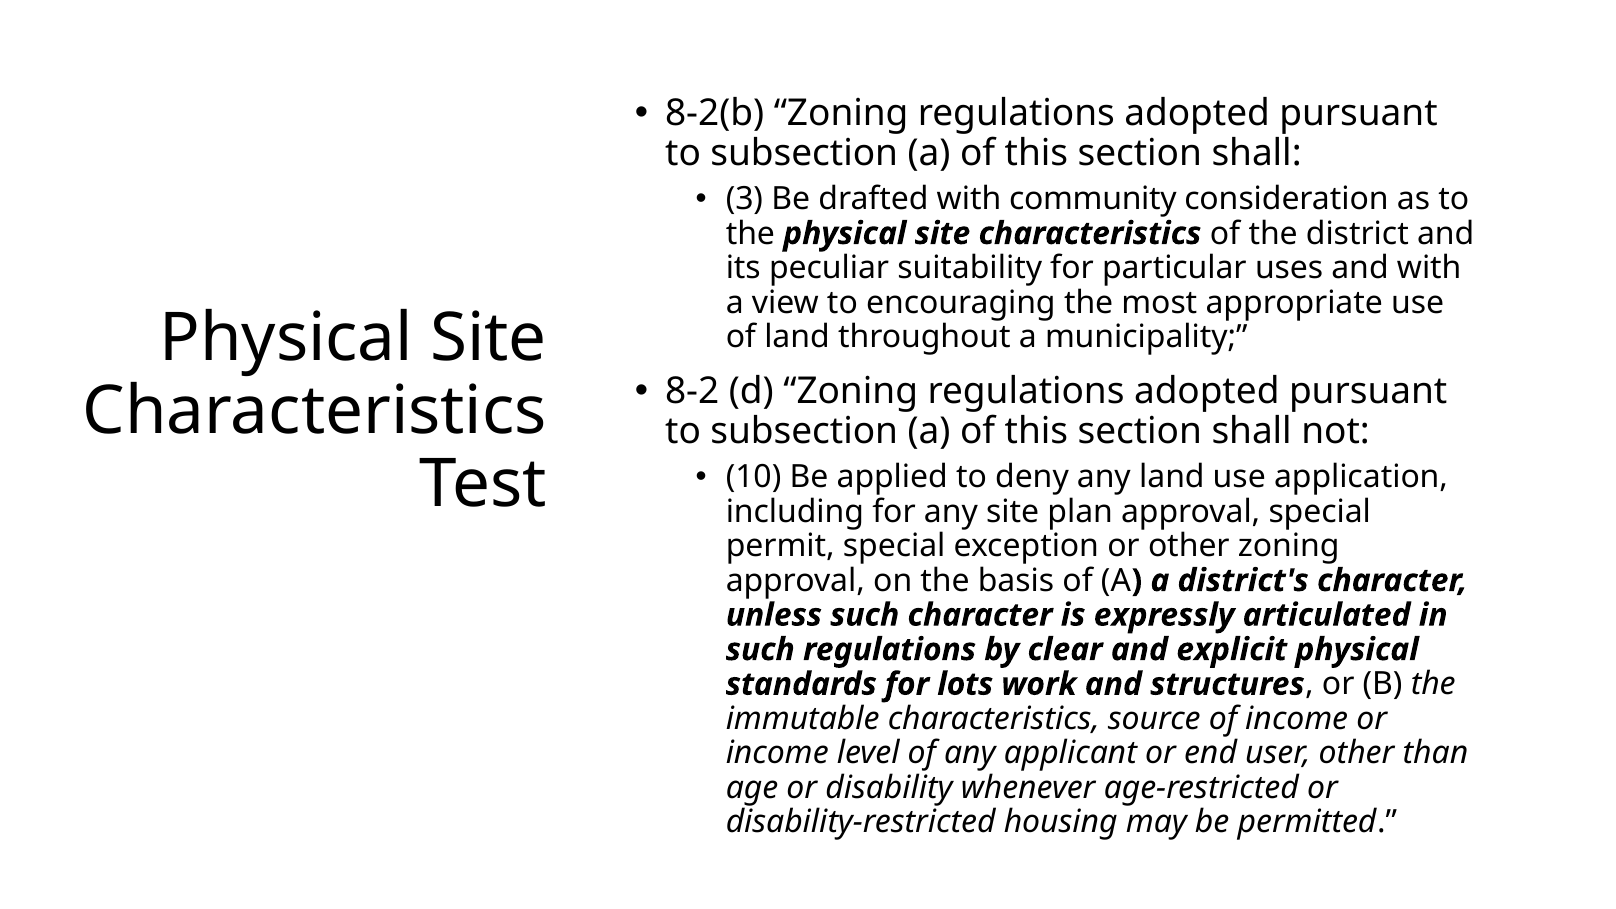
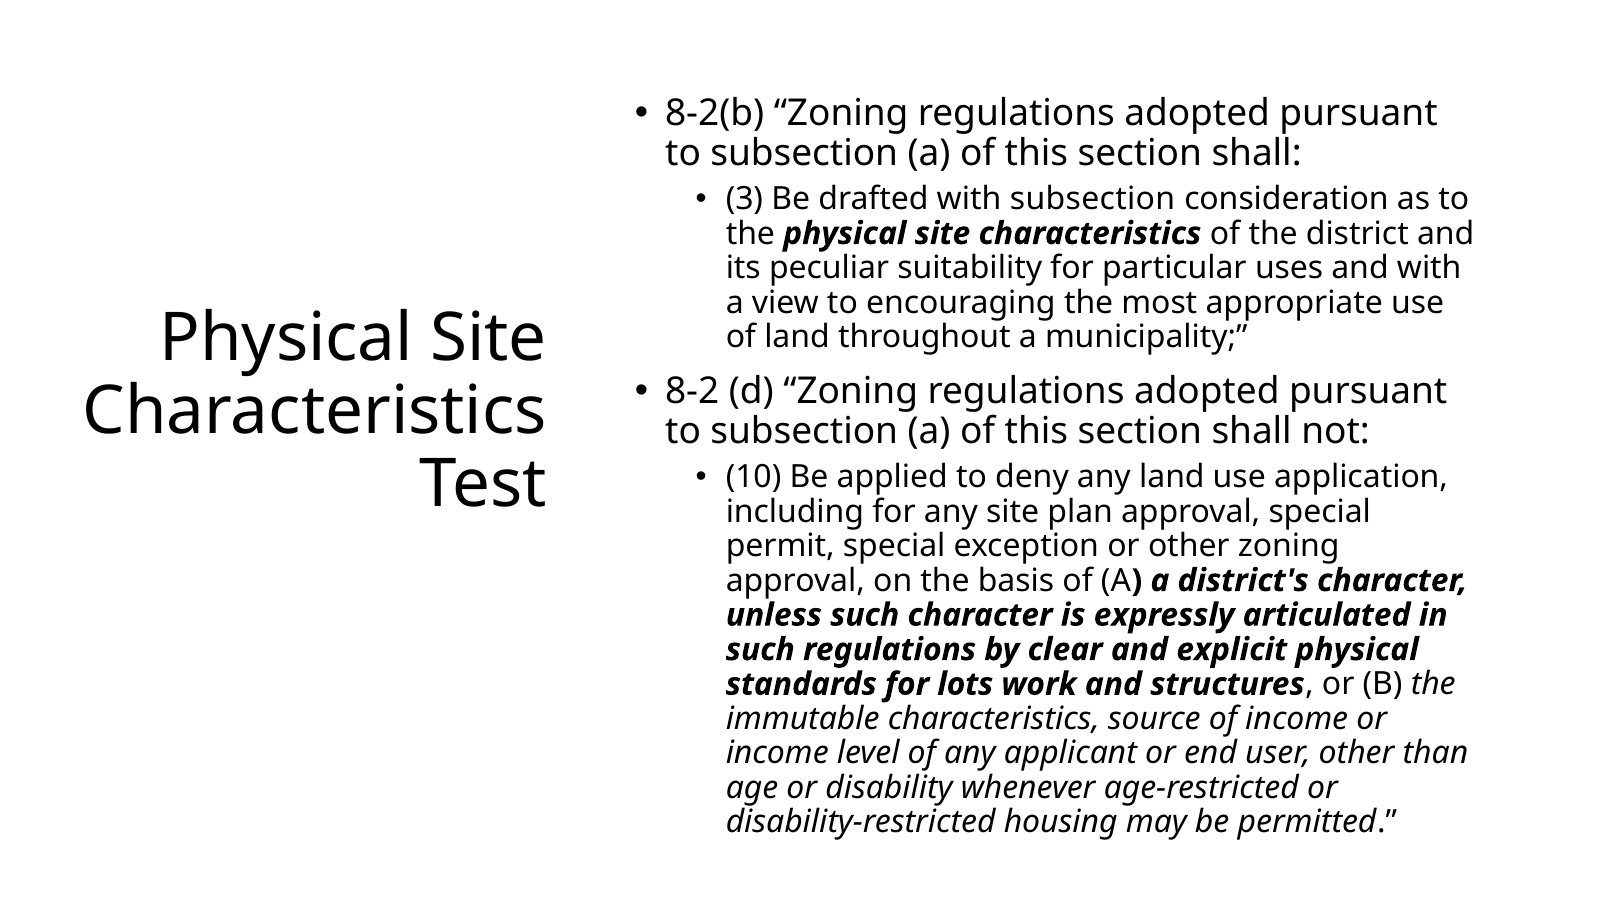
with community: community -> subsection
